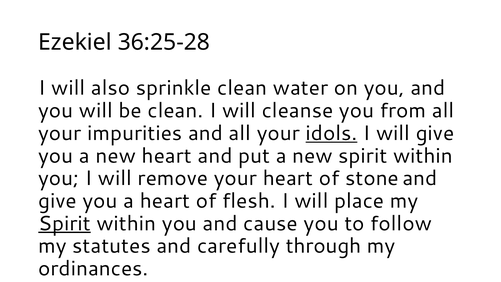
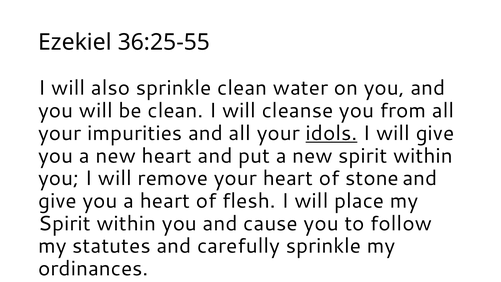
36:25-28: 36:25-28 -> 36:25-55
Spirit at (64, 223) underline: present -> none
carefully through: through -> sprinkle
